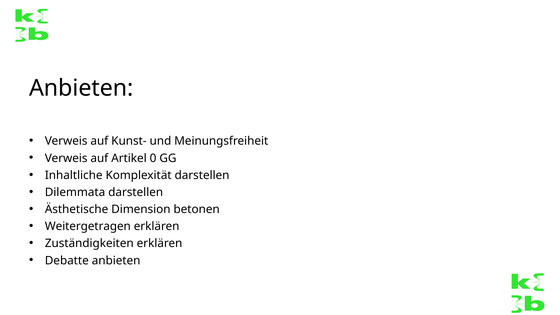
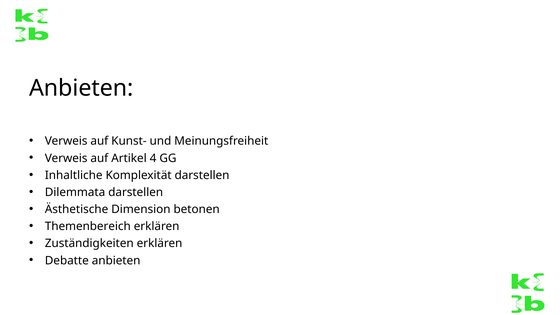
0: 0 -> 4
Weitergetragen: Weitergetragen -> Themenbereich
